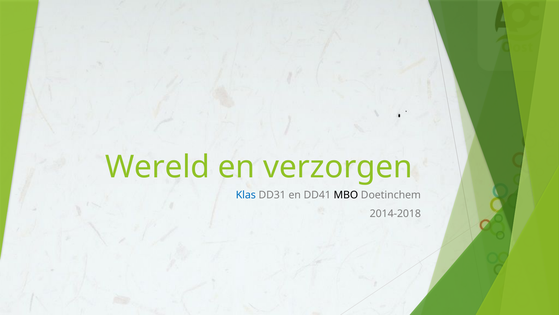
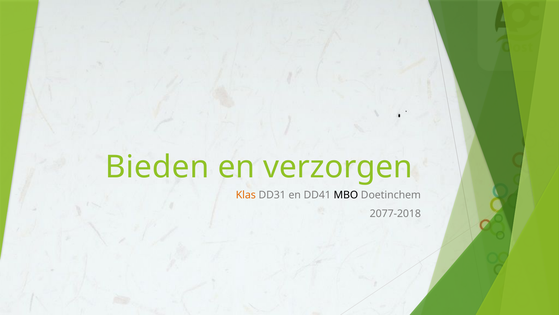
Wereld: Wereld -> Bieden
Klas colour: blue -> orange
2014-2018: 2014-2018 -> 2077-2018
